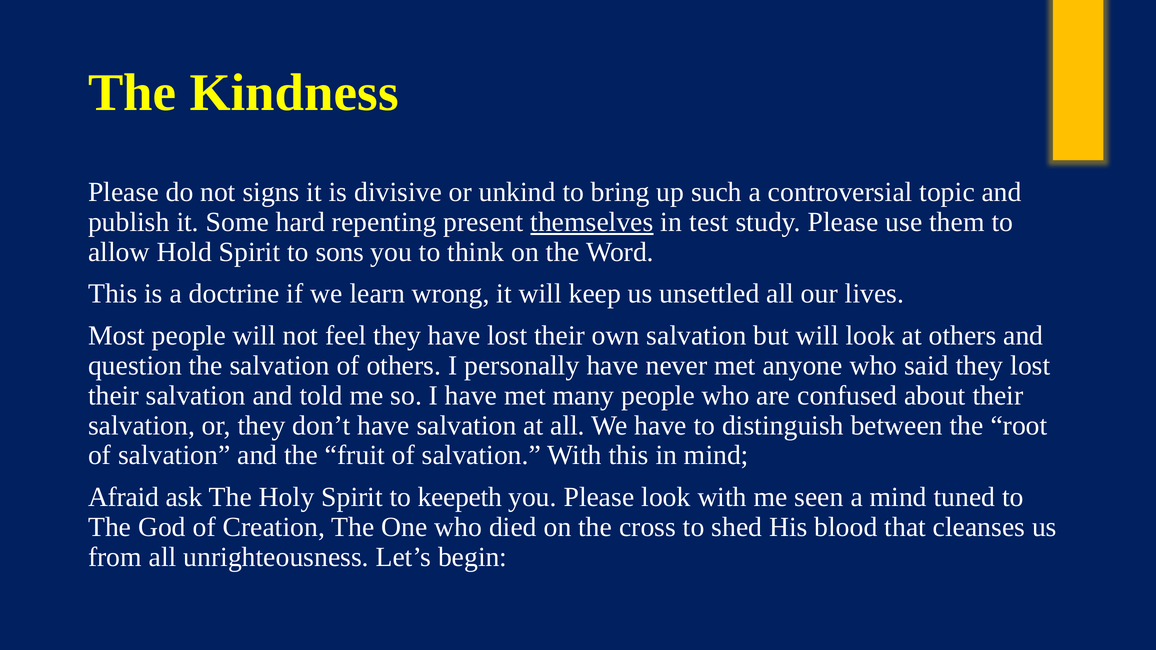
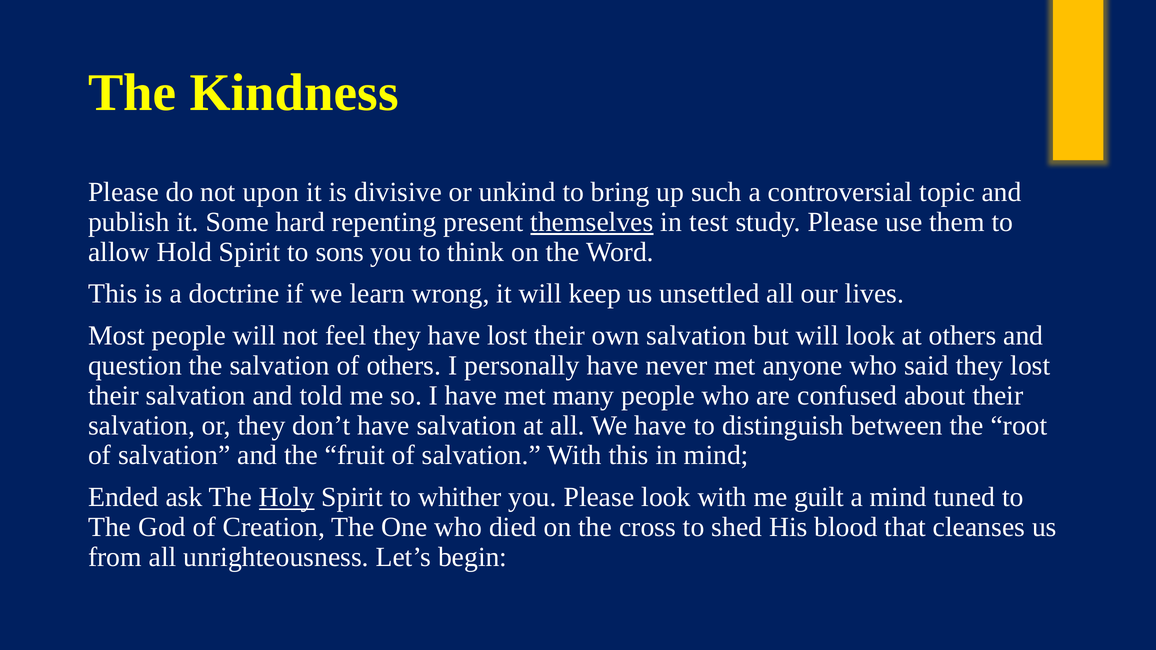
signs: signs -> upon
Afraid: Afraid -> Ended
Holy underline: none -> present
keepeth: keepeth -> whither
seen: seen -> guilt
